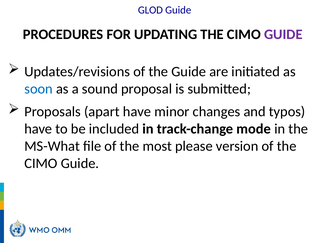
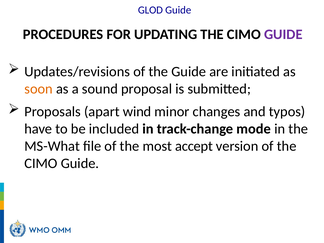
soon colour: blue -> orange
apart have: have -> wind
please: please -> accept
